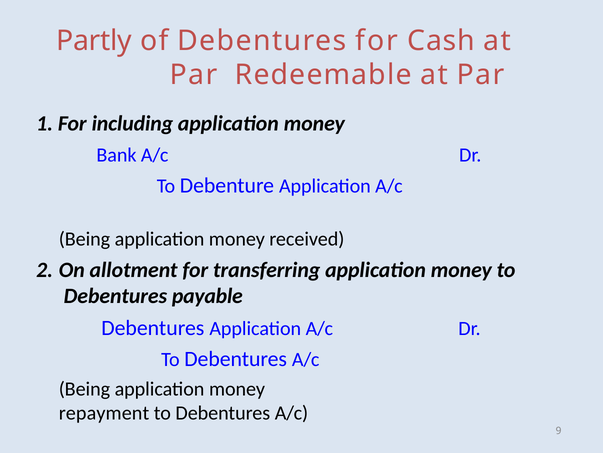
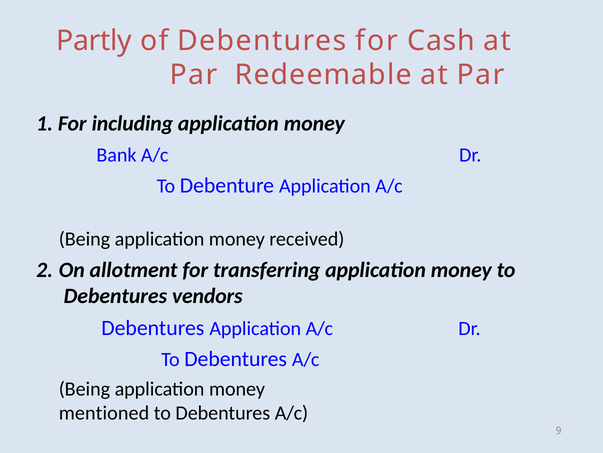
payable: payable -> vendors
repayment: repayment -> mentioned
